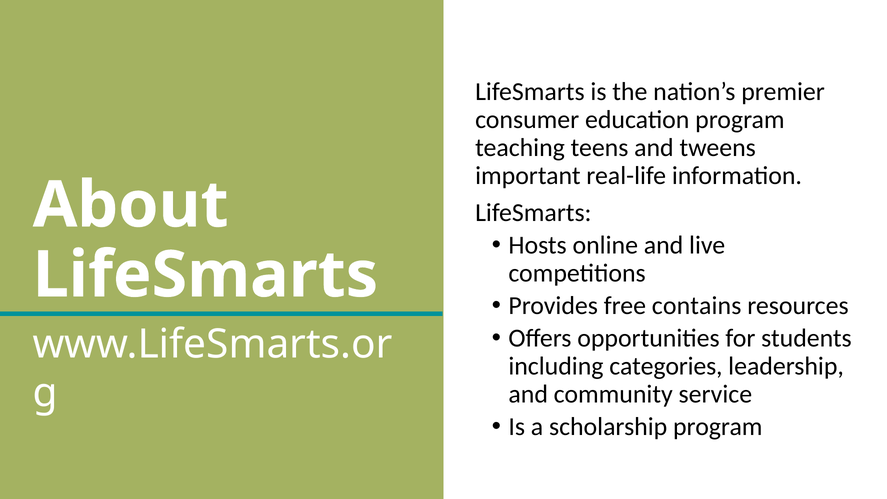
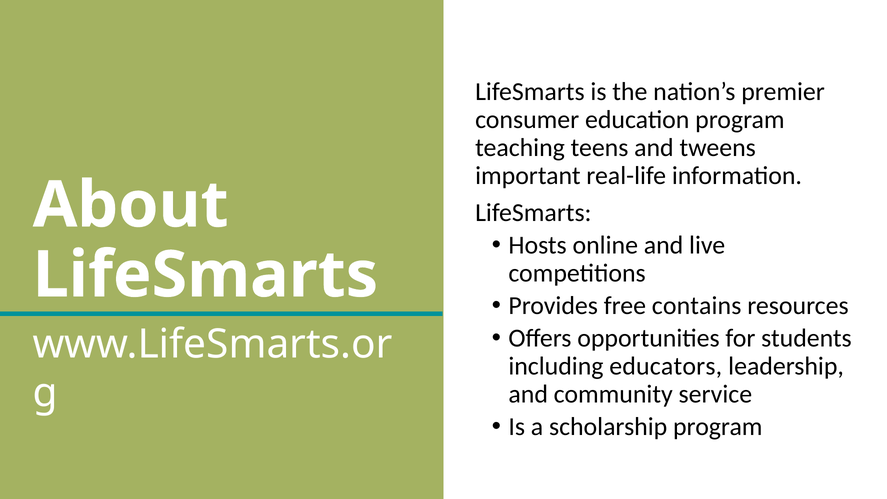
categories: categories -> educators
